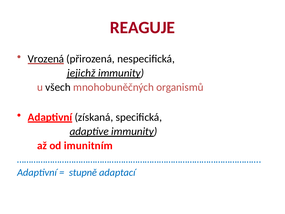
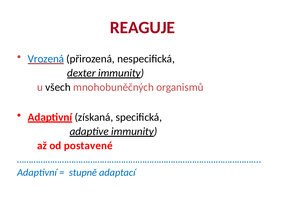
Vrozená colour: black -> blue
jejichž: jejichž -> dexter
imunitním: imunitním -> postavené
